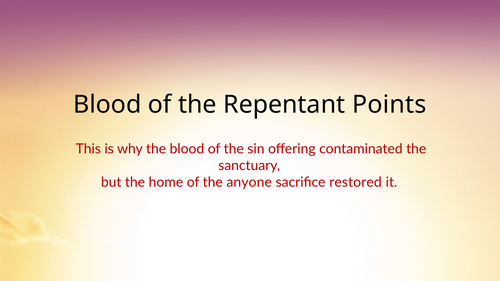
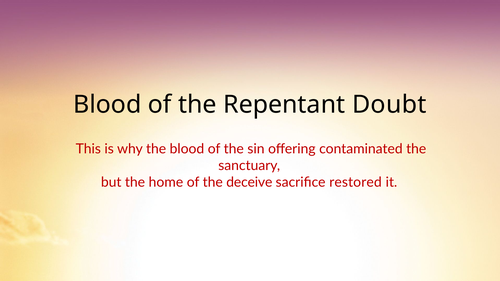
Points: Points -> Doubt
anyone: anyone -> deceive
